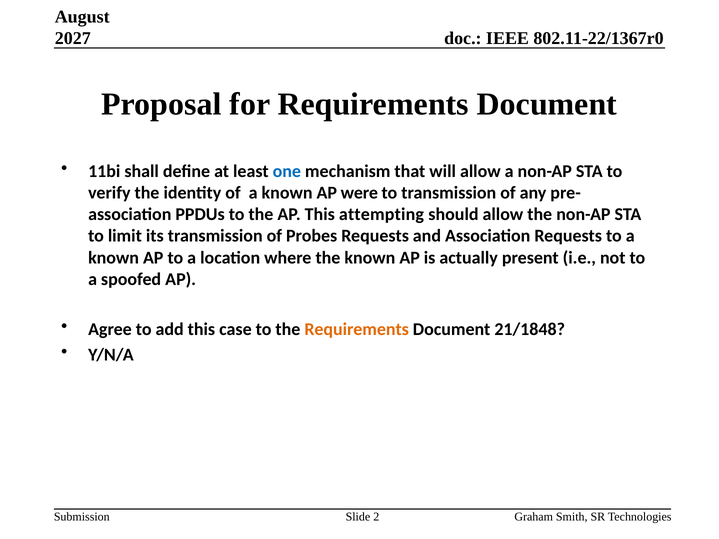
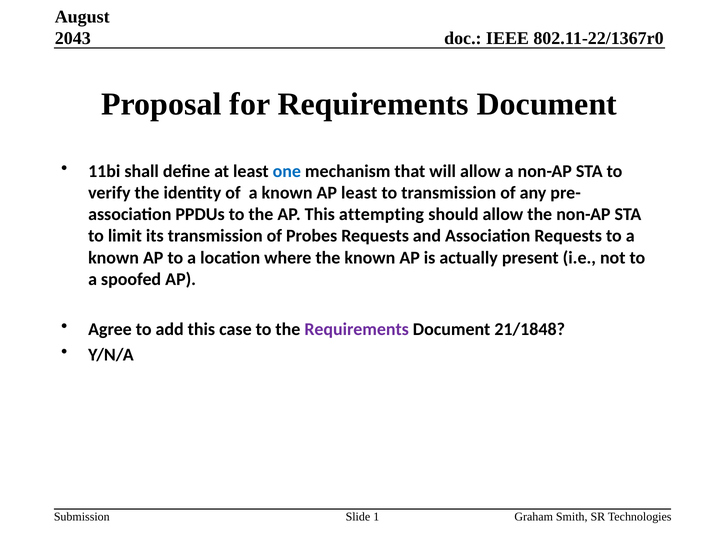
2027: 2027 -> 2043
AP were: were -> least
Requirements at (357, 330) colour: orange -> purple
2: 2 -> 1
